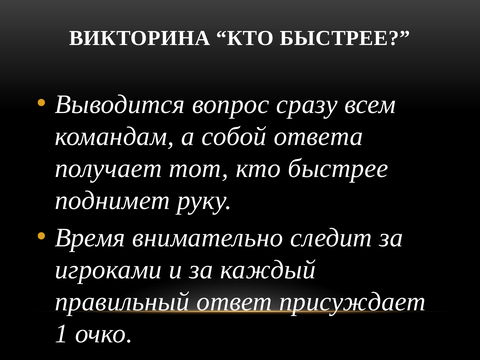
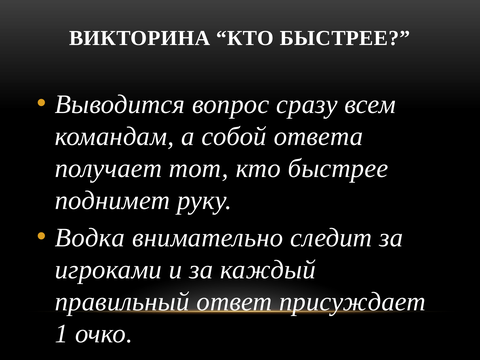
Время: Время -> Водка
